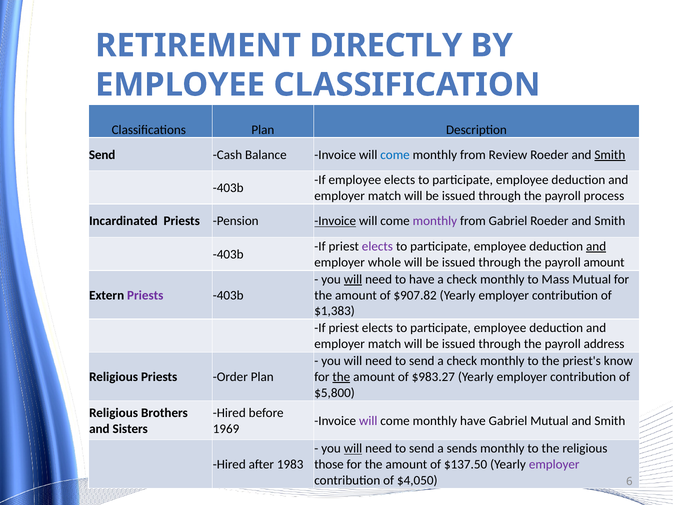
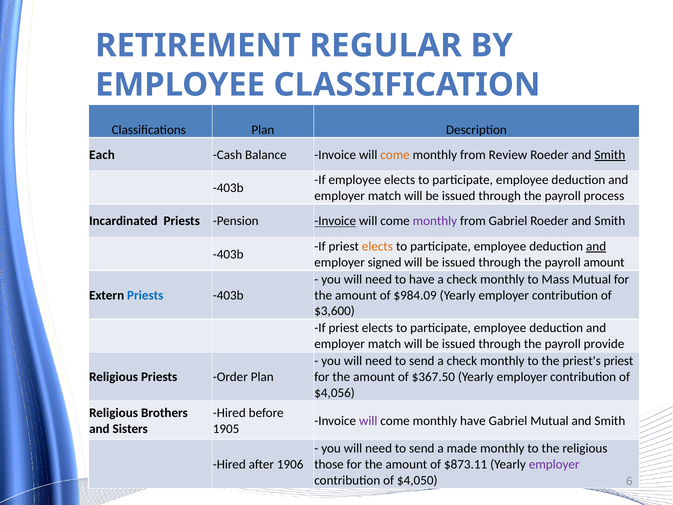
DIRECTLY: DIRECTLY -> REGULAR
Send at (102, 155): Send -> Each
come at (395, 155) colour: blue -> orange
elects at (377, 246) colour: purple -> orange
whole: whole -> signed
will at (353, 279) underline: present -> none
Priests at (145, 295) colour: purple -> blue
$907.82: $907.82 -> $984.09
$1,383: $1,383 -> $3,600
address: address -> provide
priest's know: know -> priest
the at (341, 377) underline: present -> none
$983.27: $983.27 -> $367.50
$5,800: $5,800 -> $4,056
1969: 1969 -> 1905
will at (353, 448) underline: present -> none
sends: sends -> made
1983: 1983 -> 1906
$137.50: $137.50 -> $873.11
